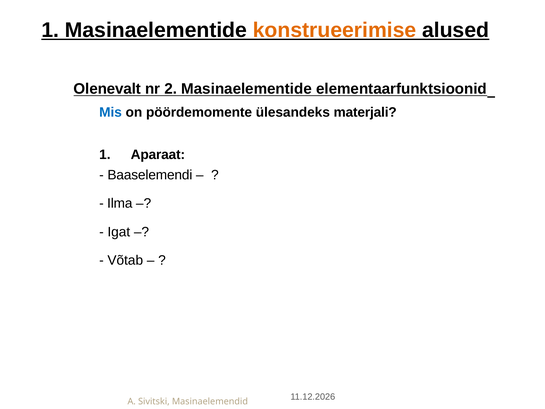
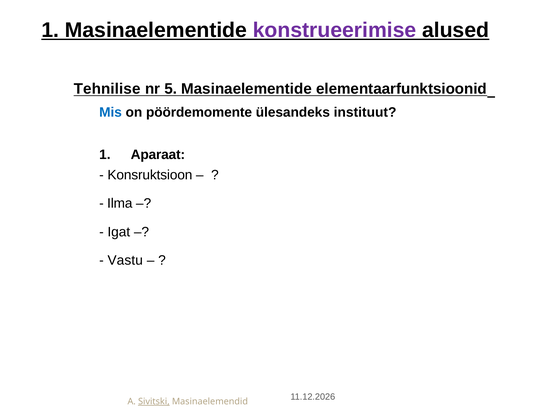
konstrueerimise colour: orange -> purple
Olenevalt: Olenevalt -> Tehnilise
2: 2 -> 5
materjali: materjali -> instituut
Baaselemendi: Baaselemendi -> Konsruktsioon
Võtab: Võtab -> Vastu
Sivitski underline: none -> present
